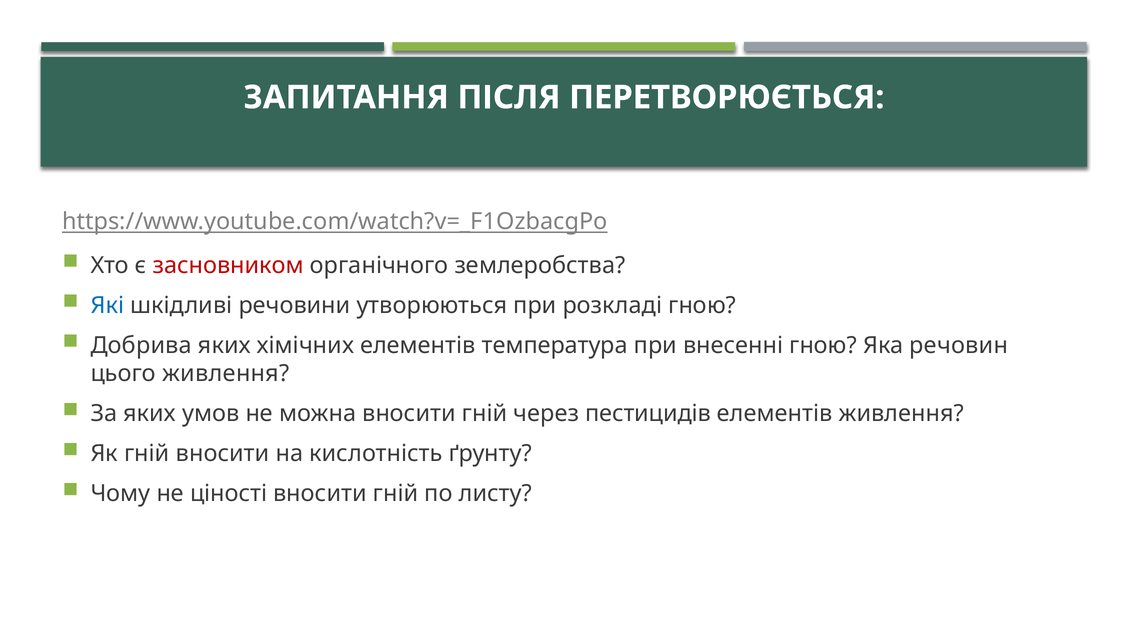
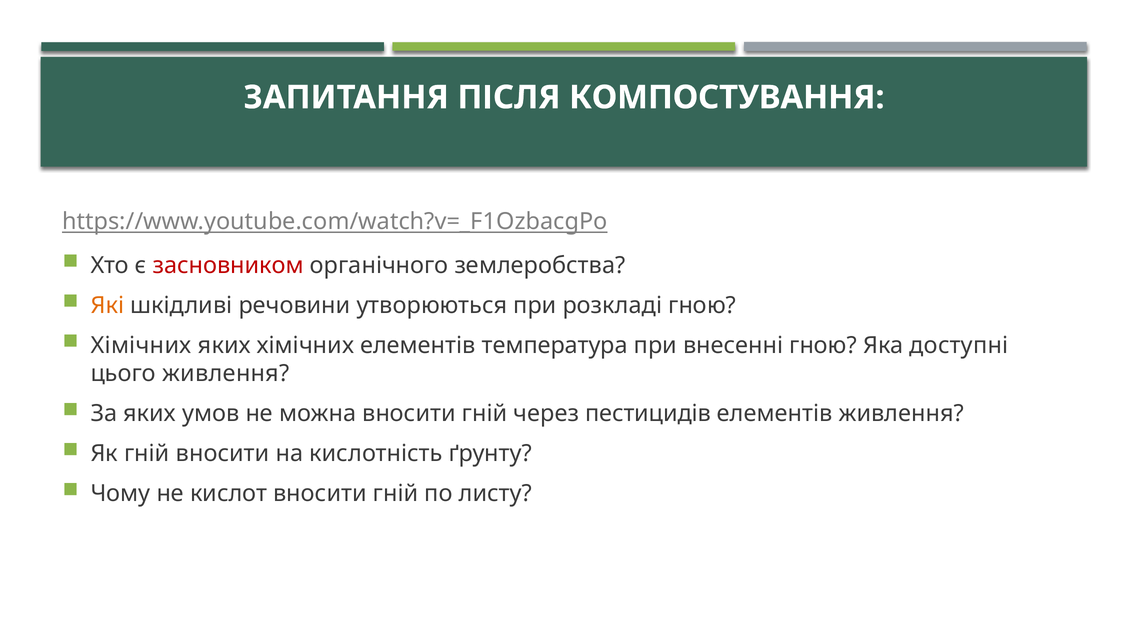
ПЕРЕТВОРЮЄТЬСЯ: ПЕРЕТВОРЮЄТЬСЯ -> КОМПОСТУВАННЯ
Які colour: blue -> orange
Добрива at (141, 346): Добрива -> Хімічних
речовин: речовин -> доступні
ціності: ціності -> кислот
